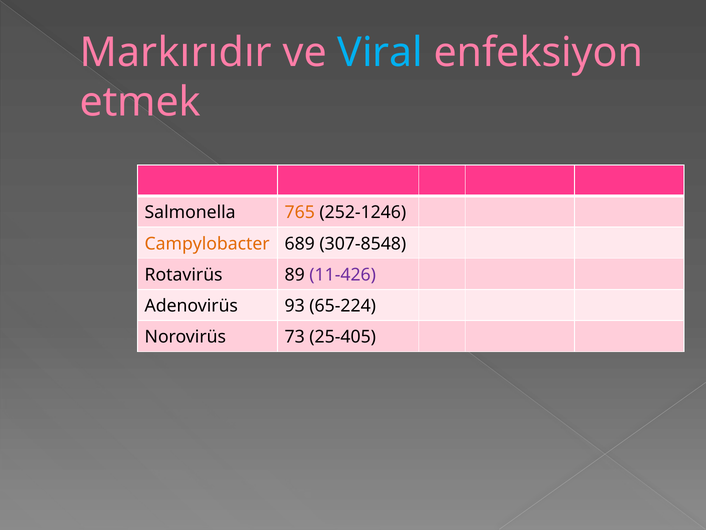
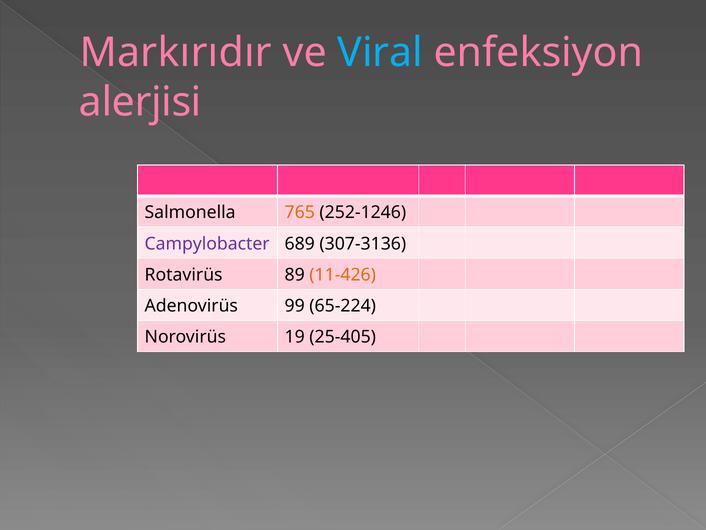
etmek: etmek -> alerjisi
Campylobacter colour: orange -> purple
307-8548: 307-8548 -> 307-3136
11-426 colour: purple -> orange
93: 93 -> 99
73: 73 -> 19
